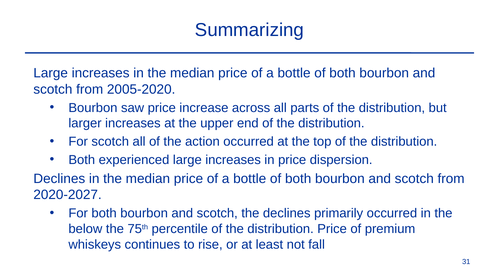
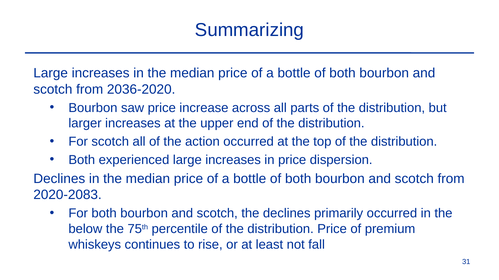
2005-2020: 2005-2020 -> 2036-2020
2020-2027: 2020-2027 -> 2020-2083
